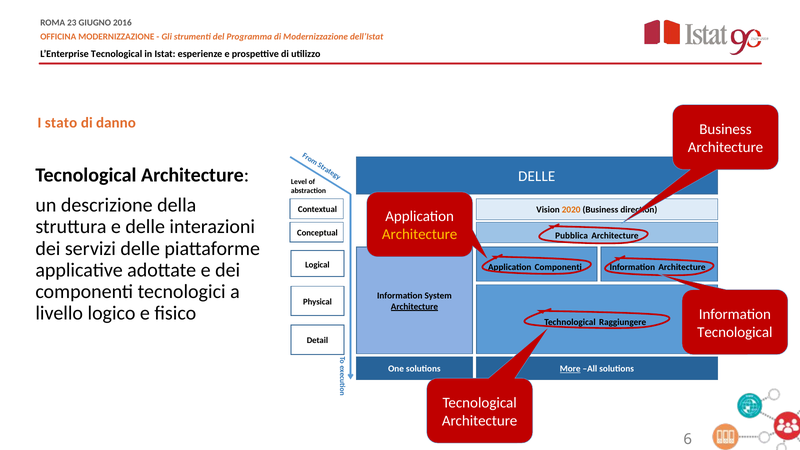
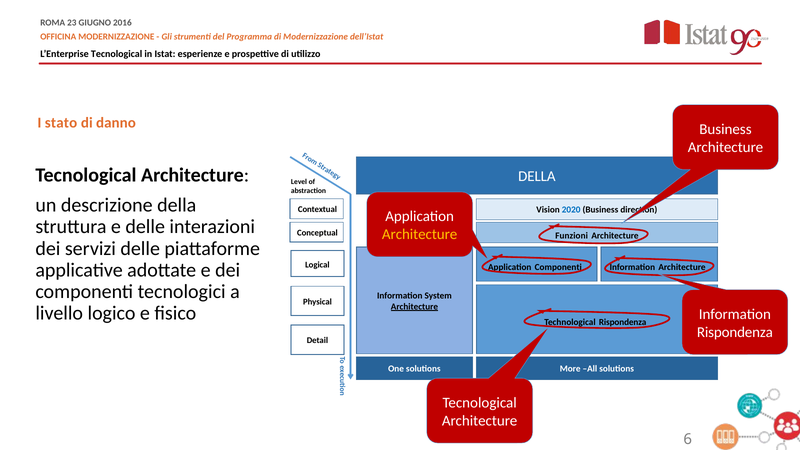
DELLE at (537, 177): DELLE -> DELLA
2020 colour: orange -> blue
Pubblica at (572, 235): Pubblica -> Funzioni
Technological Raggiungere: Raggiungere -> Rispondenza
Tecnological at (735, 332): Tecnological -> Rispondenza
More underline: present -> none
